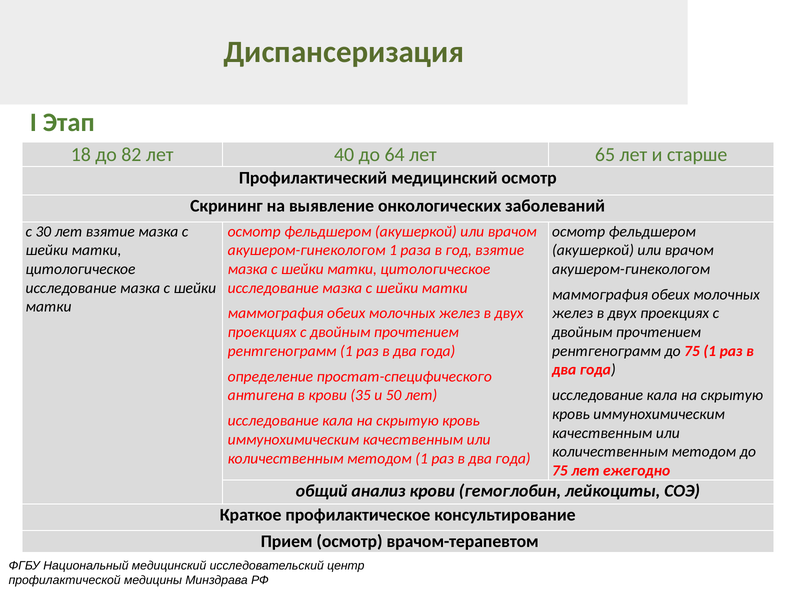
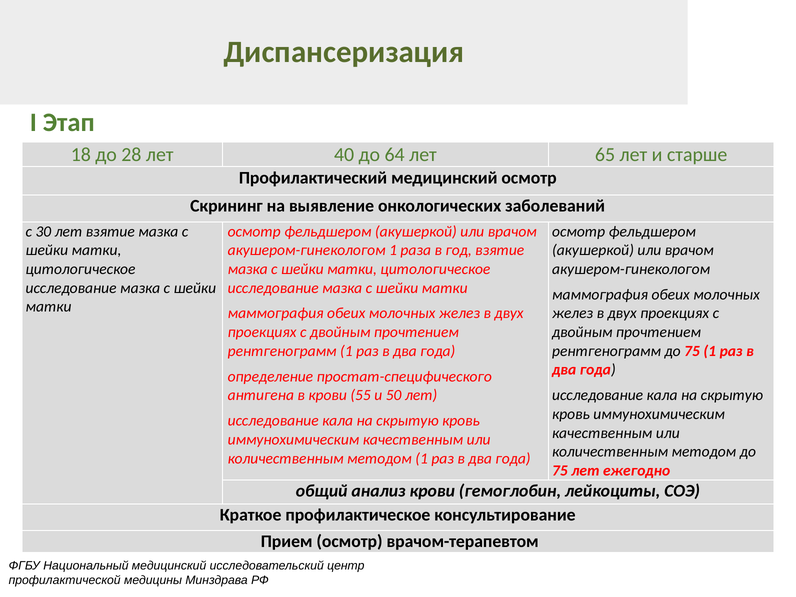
82: 82 -> 28
35: 35 -> 55
